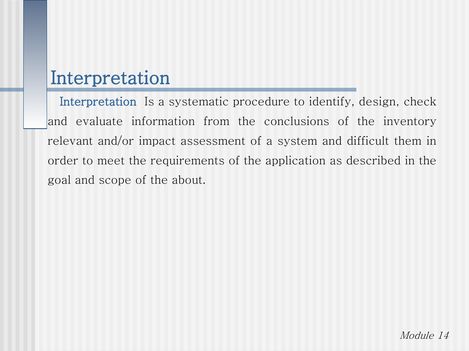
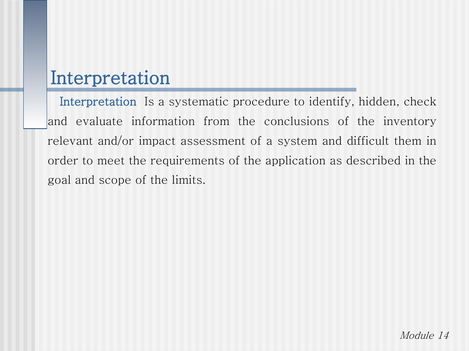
design: design -> hidden
about: about -> limits
